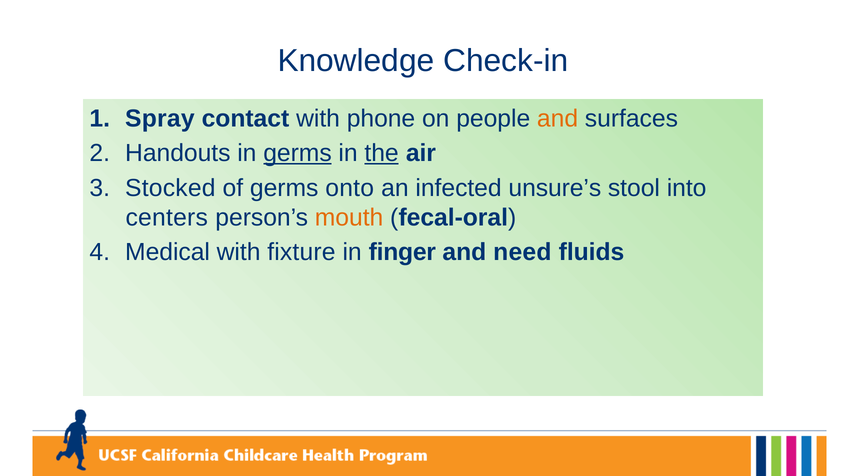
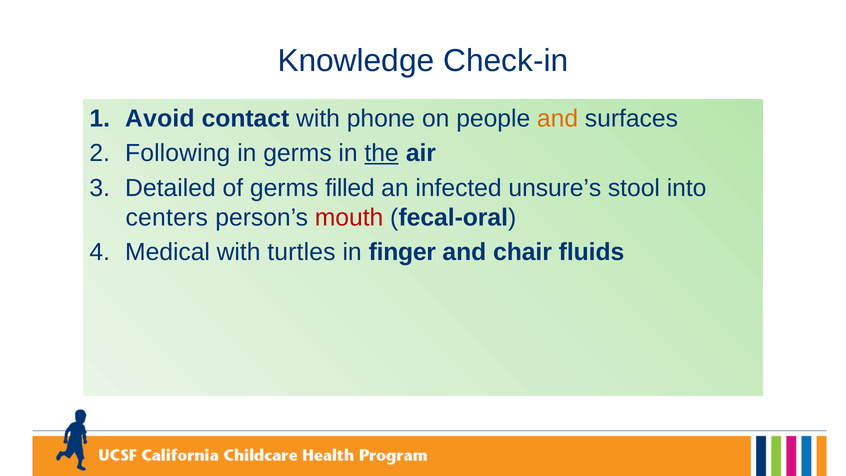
Spray: Spray -> Avoid
Handouts: Handouts -> Following
germs at (298, 153) underline: present -> none
Stocked: Stocked -> Detailed
onto: onto -> filled
mouth colour: orange -> red
fixture: fixture -> turtles
need: need -> chair
